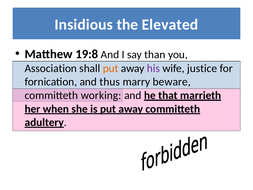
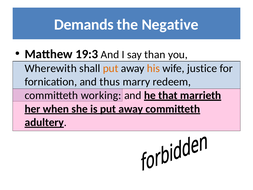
Insidious: Insidious -> Demands
Elevated: Elevated -> Negative
19:8: 19:8 -> 19:3
Association: Association -> Wherewith
his colour: purple -> orange
beware: beware -> redeem
